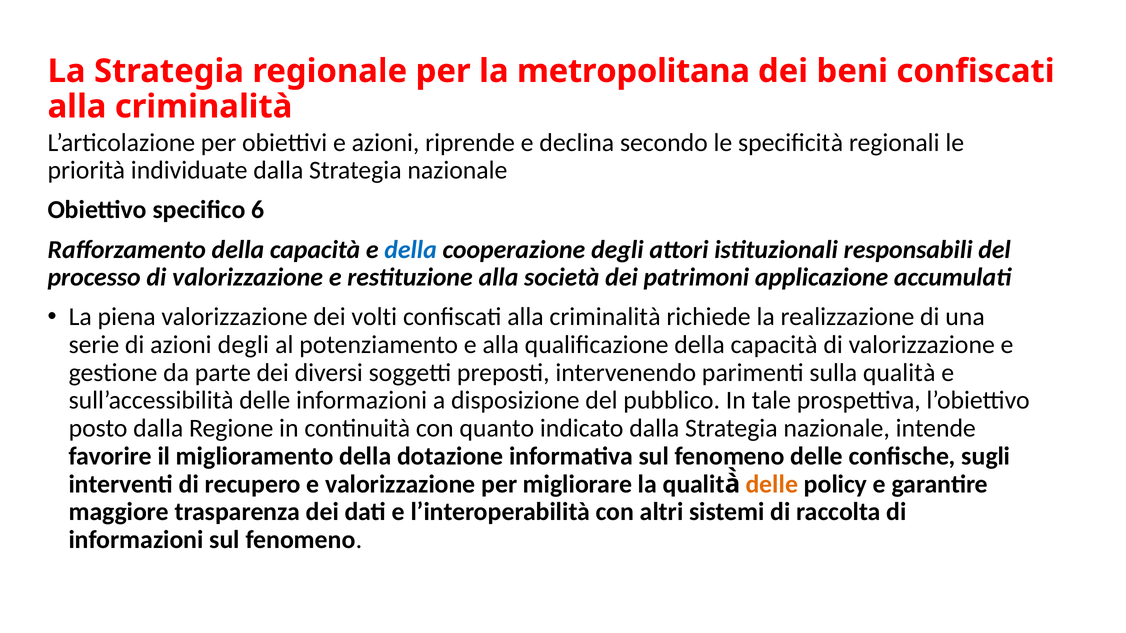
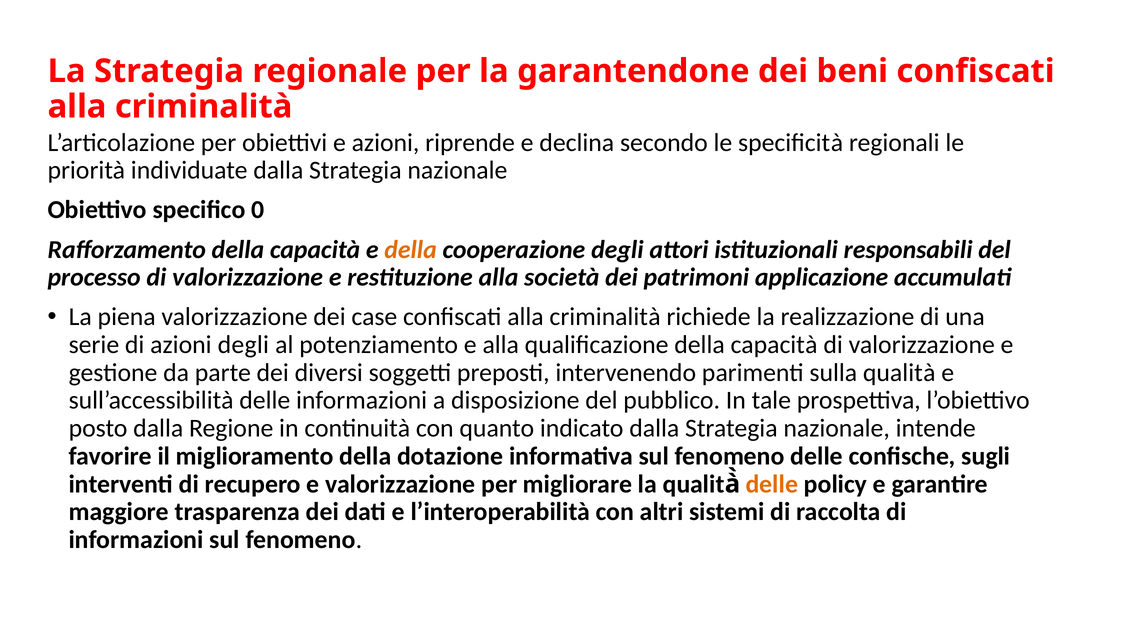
metropolitana: metropolitana -> garantendone
6: 6 -> 0
della at (411, 250) colour: blue -> orange
volti: volti -> case
